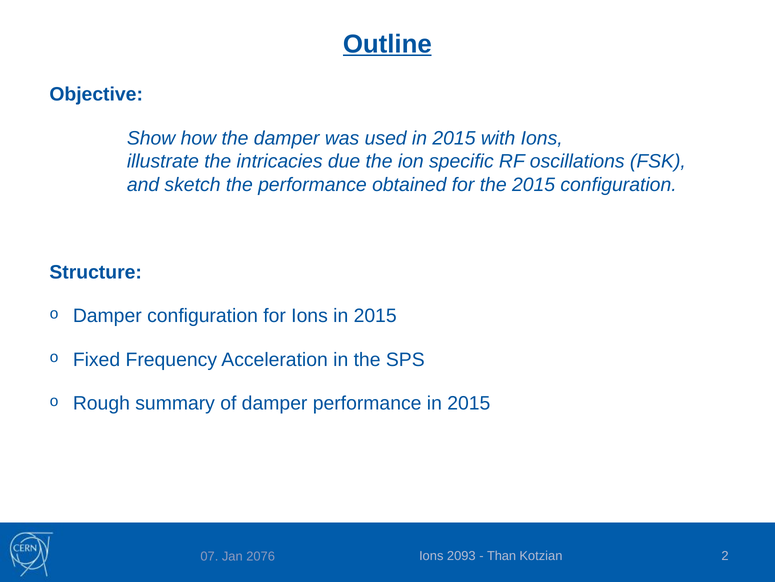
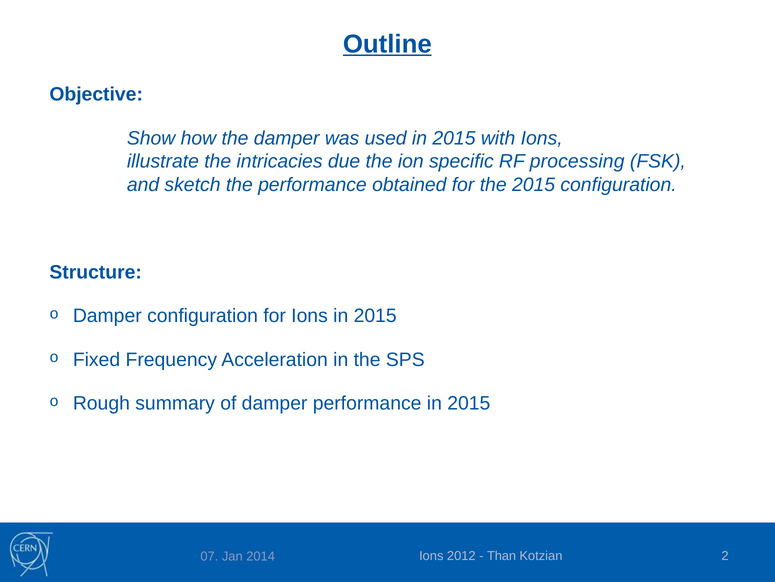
oscillations: oscillations -> processing
2093: 2093 -> 2012
2076: 2076 -> 2014
